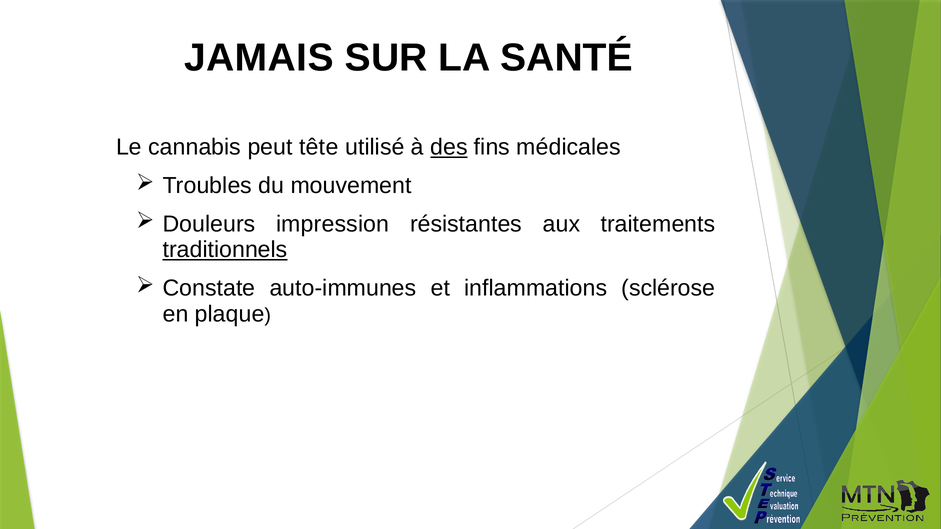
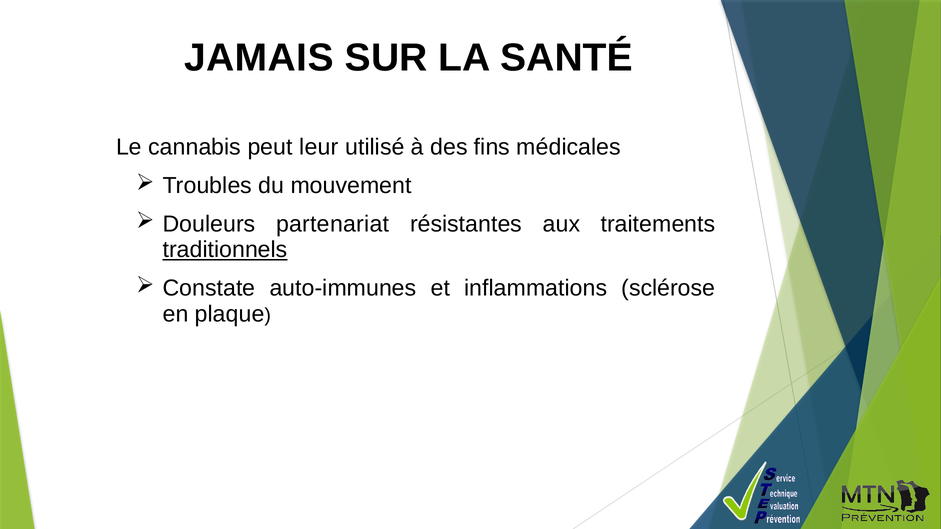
tête: tête -> leur
des underline: present -> none
impression: impression -> partenariat
